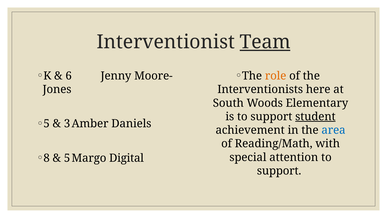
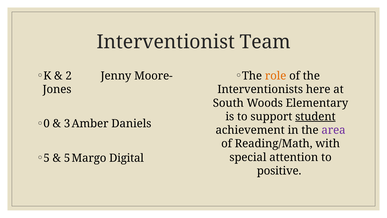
Team underline: present -> none
6: 6 -> 2
5: 5 -> 0
area colour: blue -> purple
8: 8 -> 5
support at (279, 171): support -> positive
